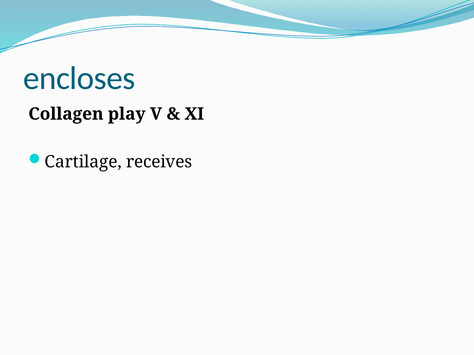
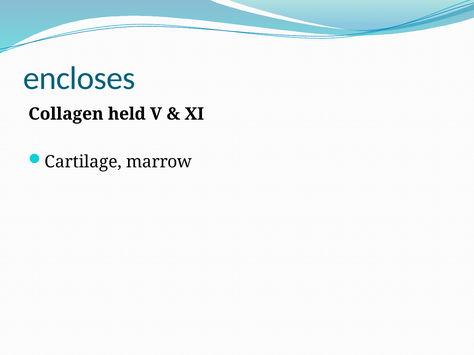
play: play -> held
receives: receives -> marrow
